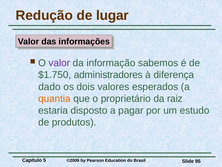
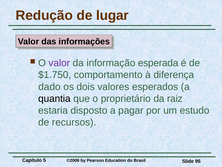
sabemos: sabemos -> esperada
administradores: administradores -> comportamento
quantia colour: orange -> black
produtos: produtos -> recursos
